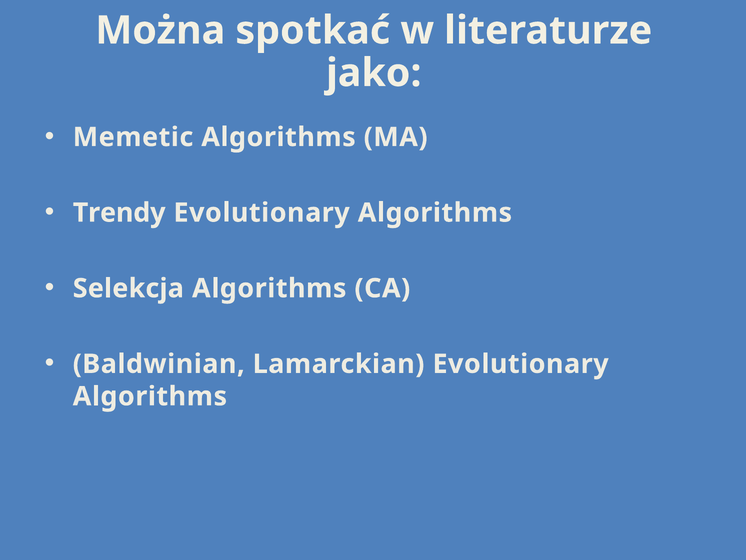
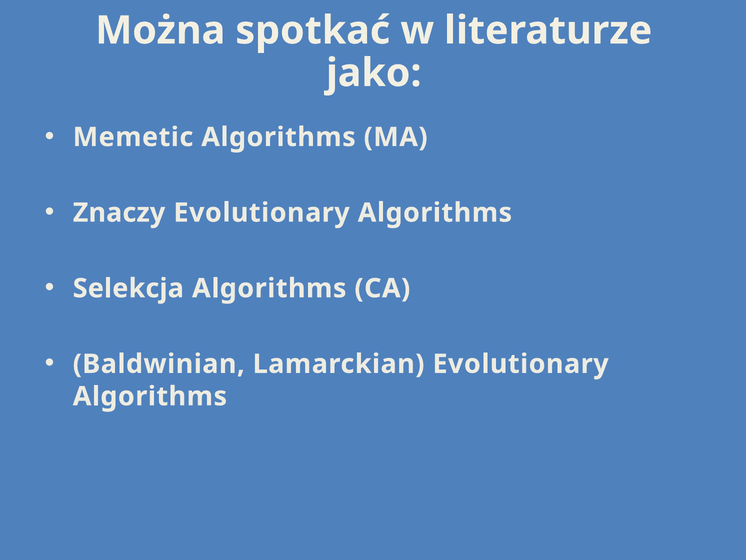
Trendy: Trendy -> Znaczy
